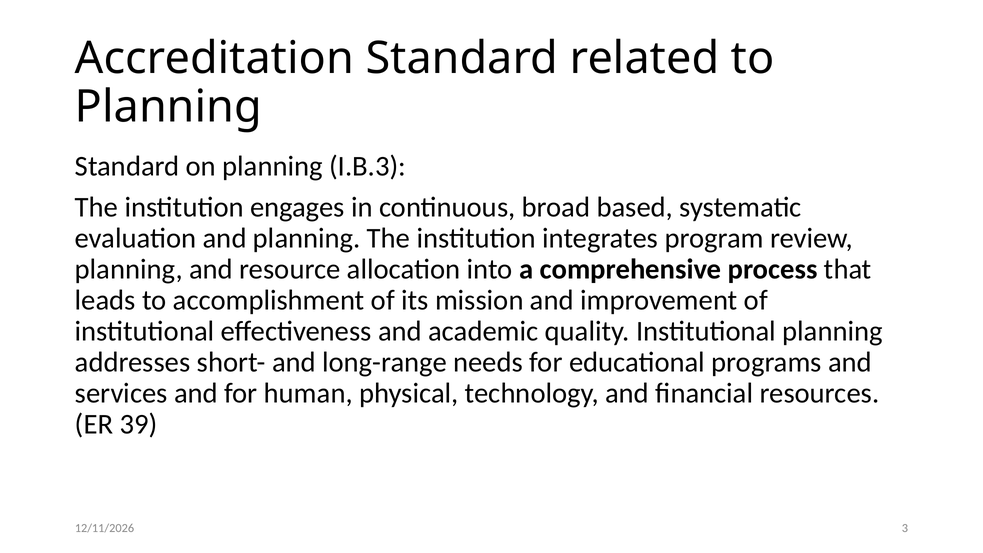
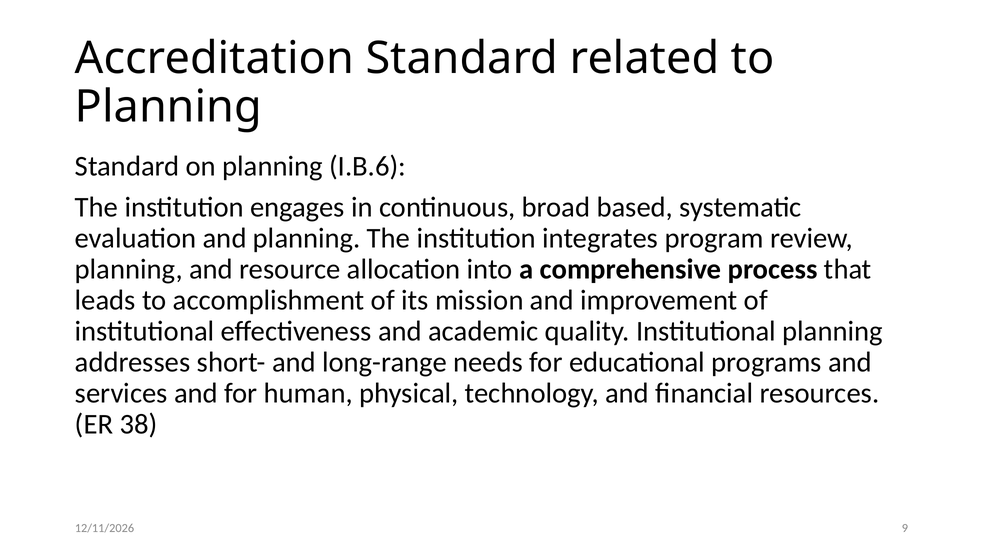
I.B.3: I.B.3 -> I.B.6
39: 39 -> 38
3: 3 -> 9
